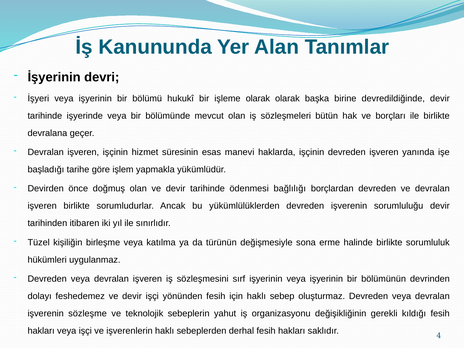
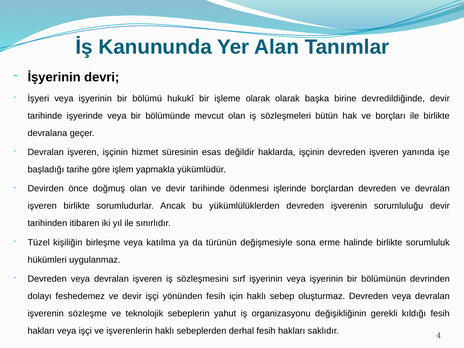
manevi: manevi -> değildir
bağlılığı: bağlılığı -> işlerinde
